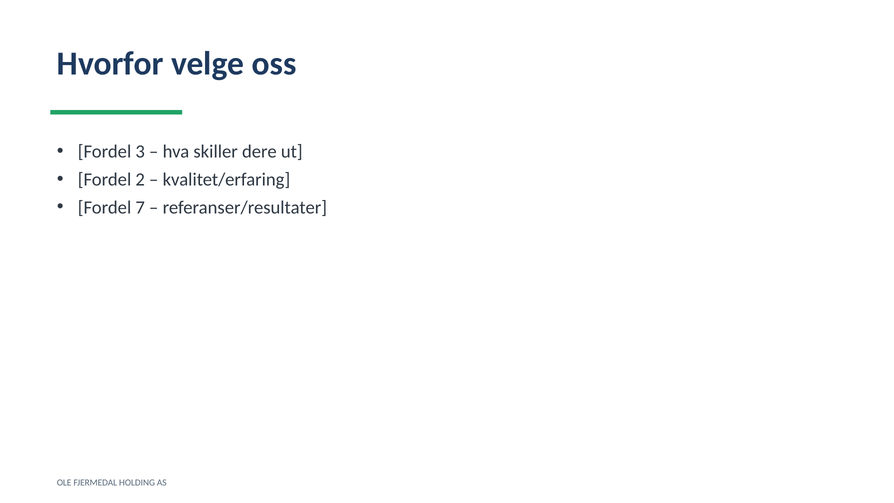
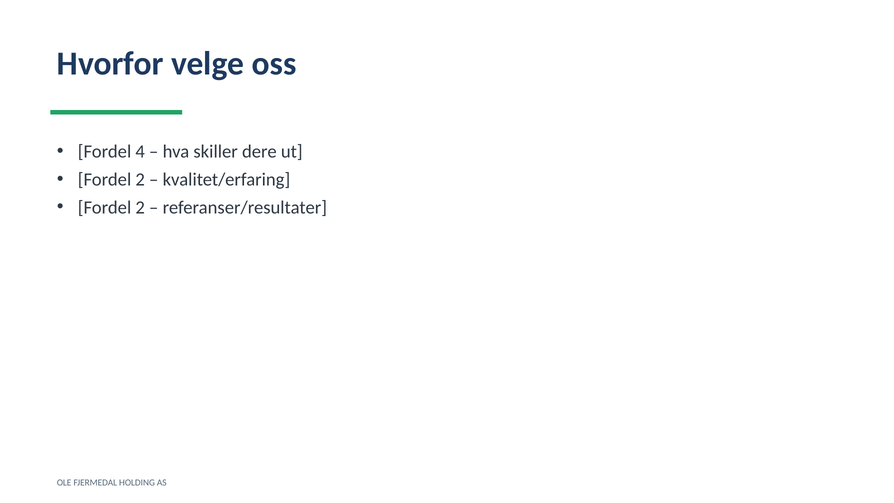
3: 3 -> 4
7 at (140, 207): 7 -> 2
